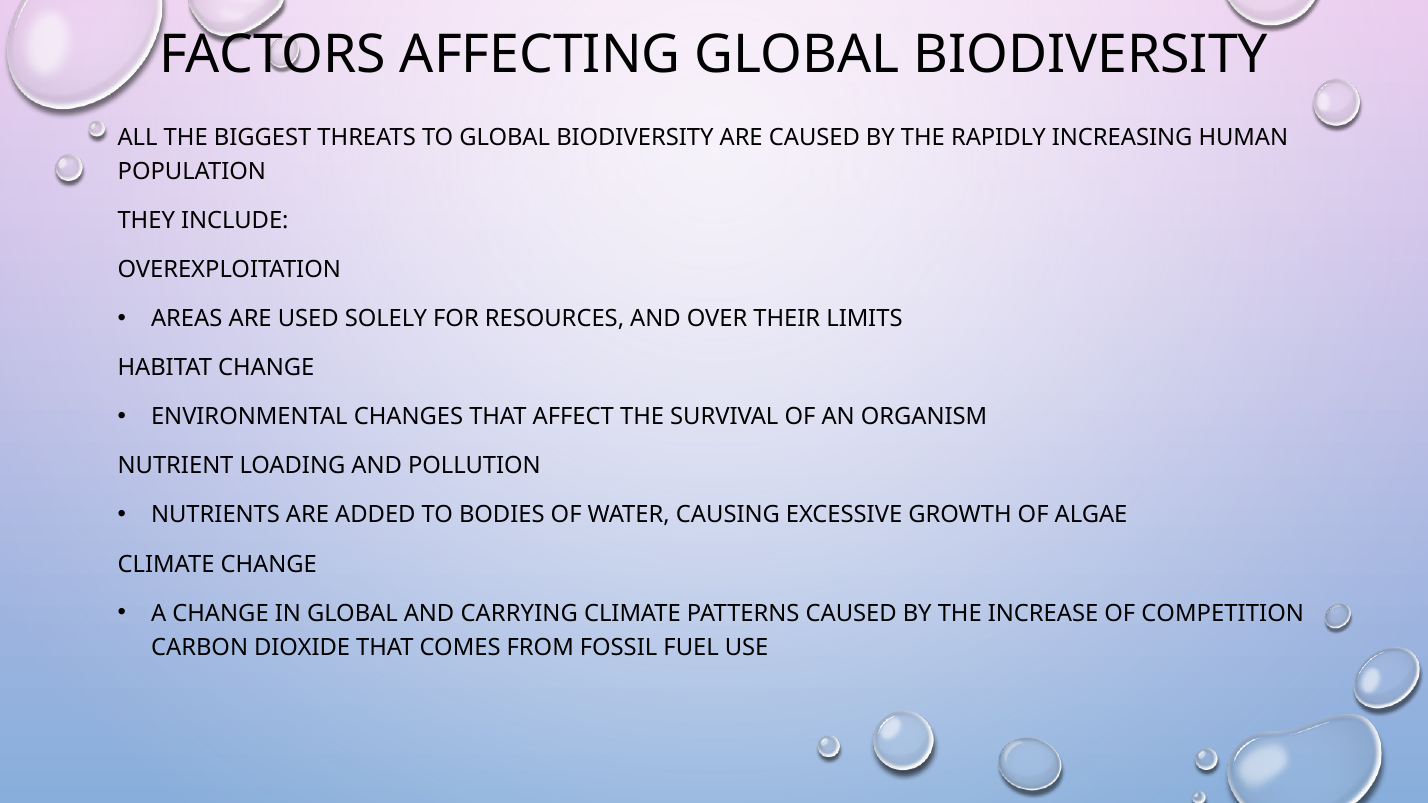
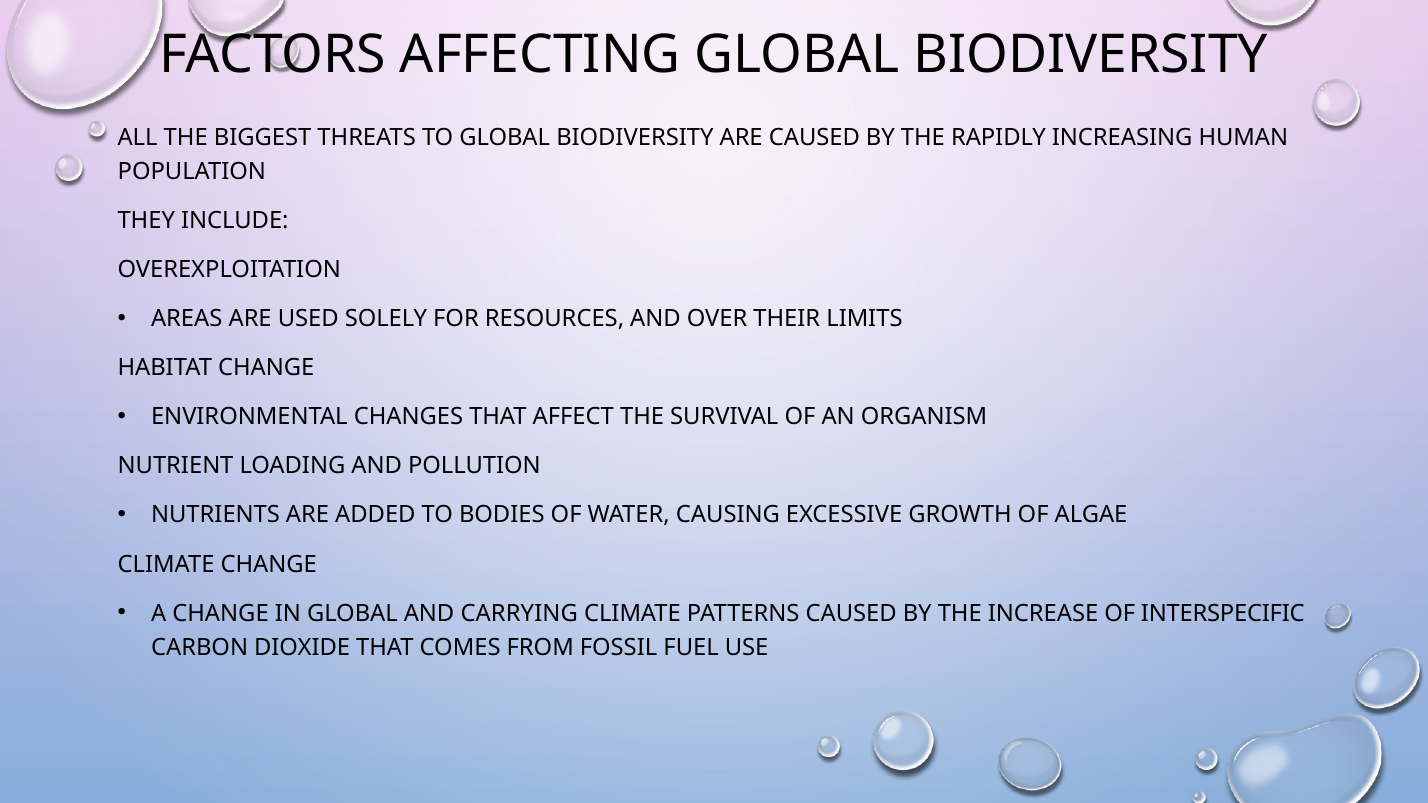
COMPETITION: COMPETITION -> INTERSPECIFIC
